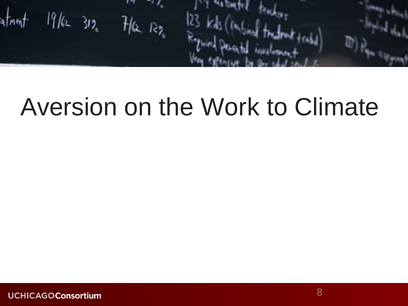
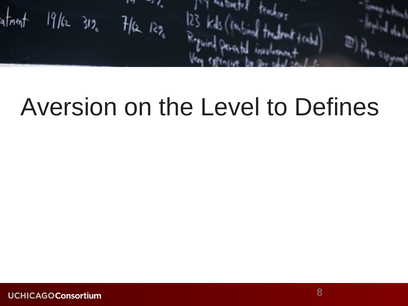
Work: Work -> Level
Climate: Climate -> Defines
